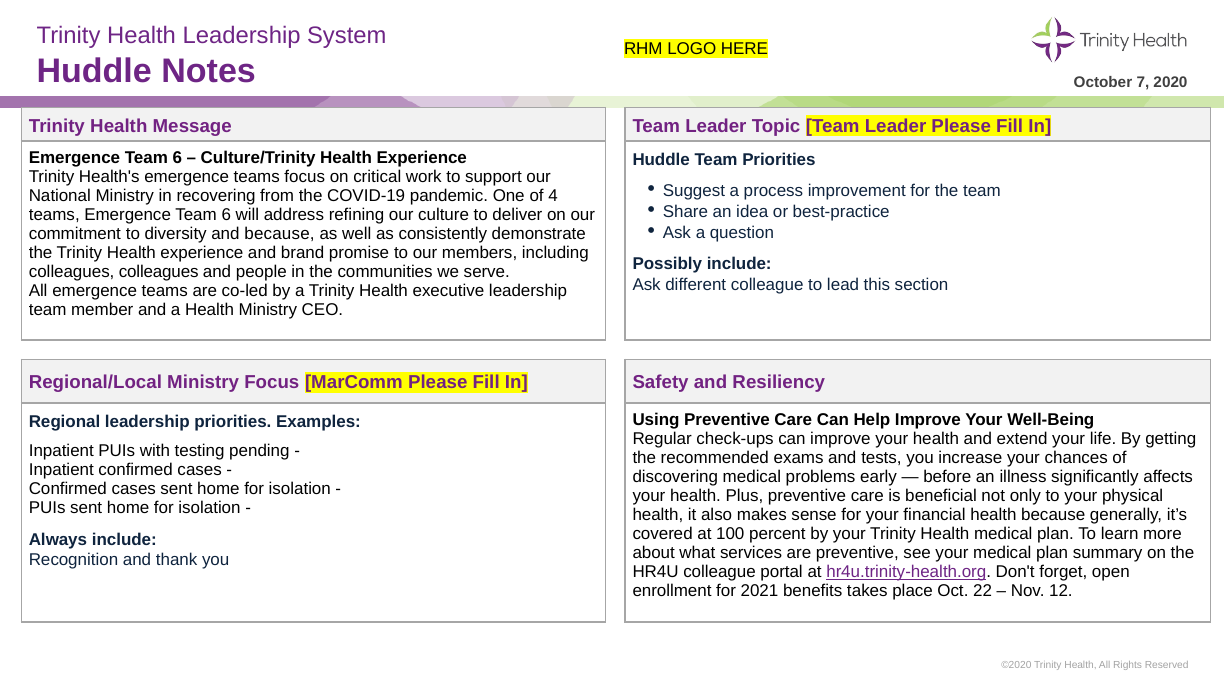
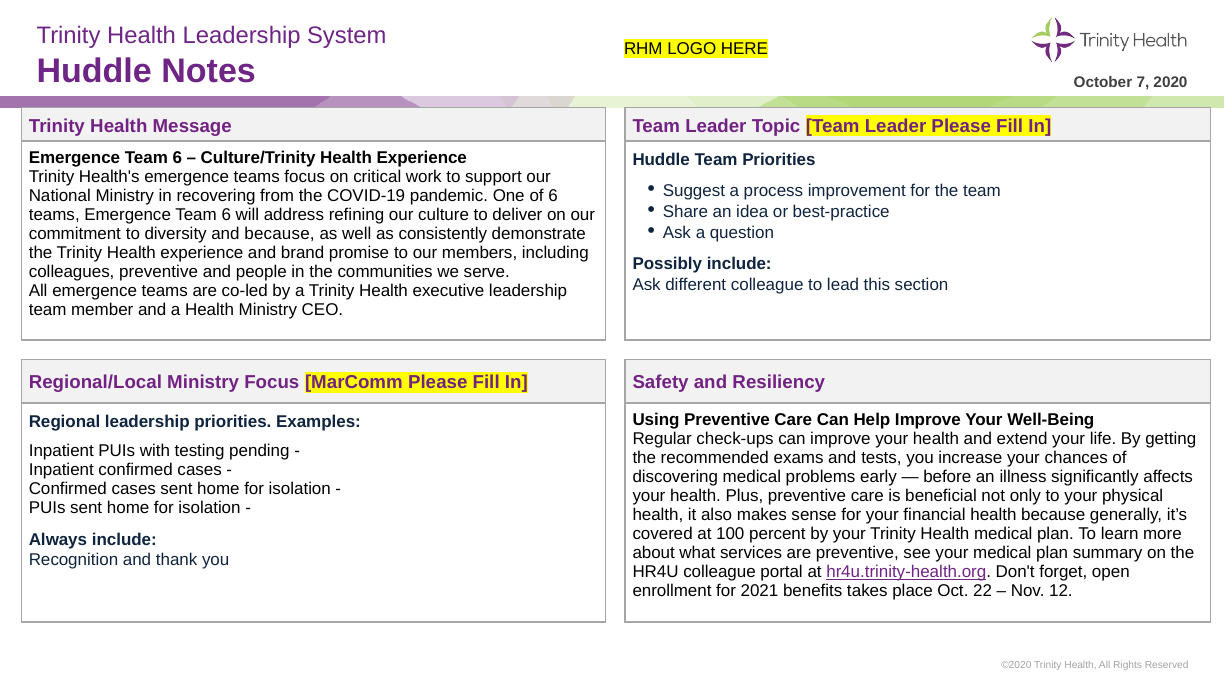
of 4: 4 -> 6
colleagues colleagues: colleagues -> preventive
